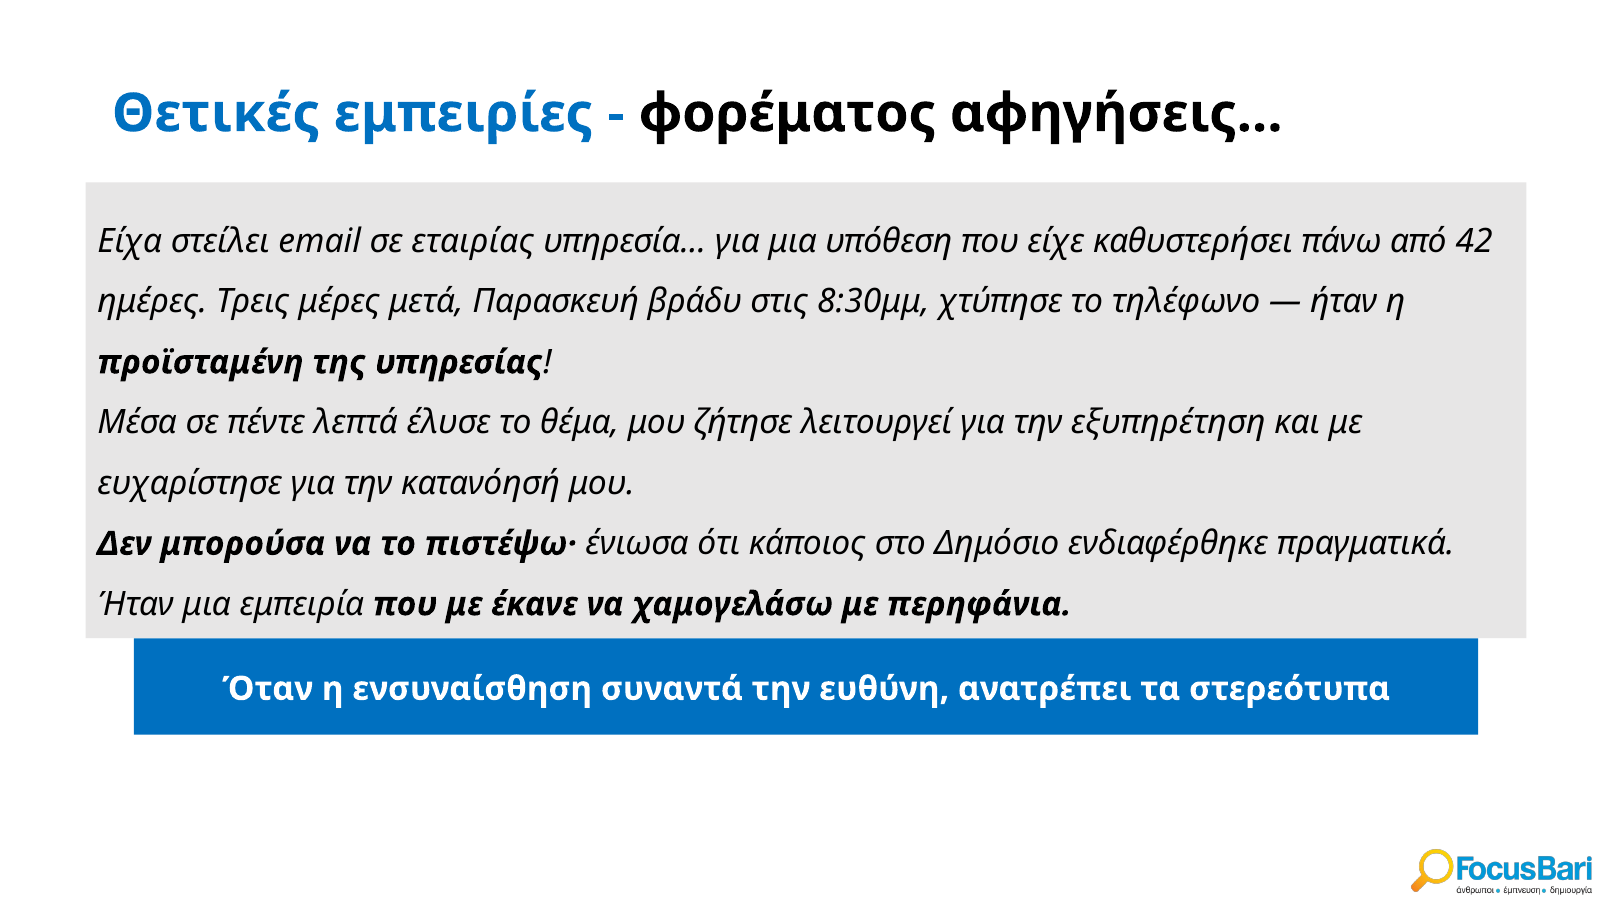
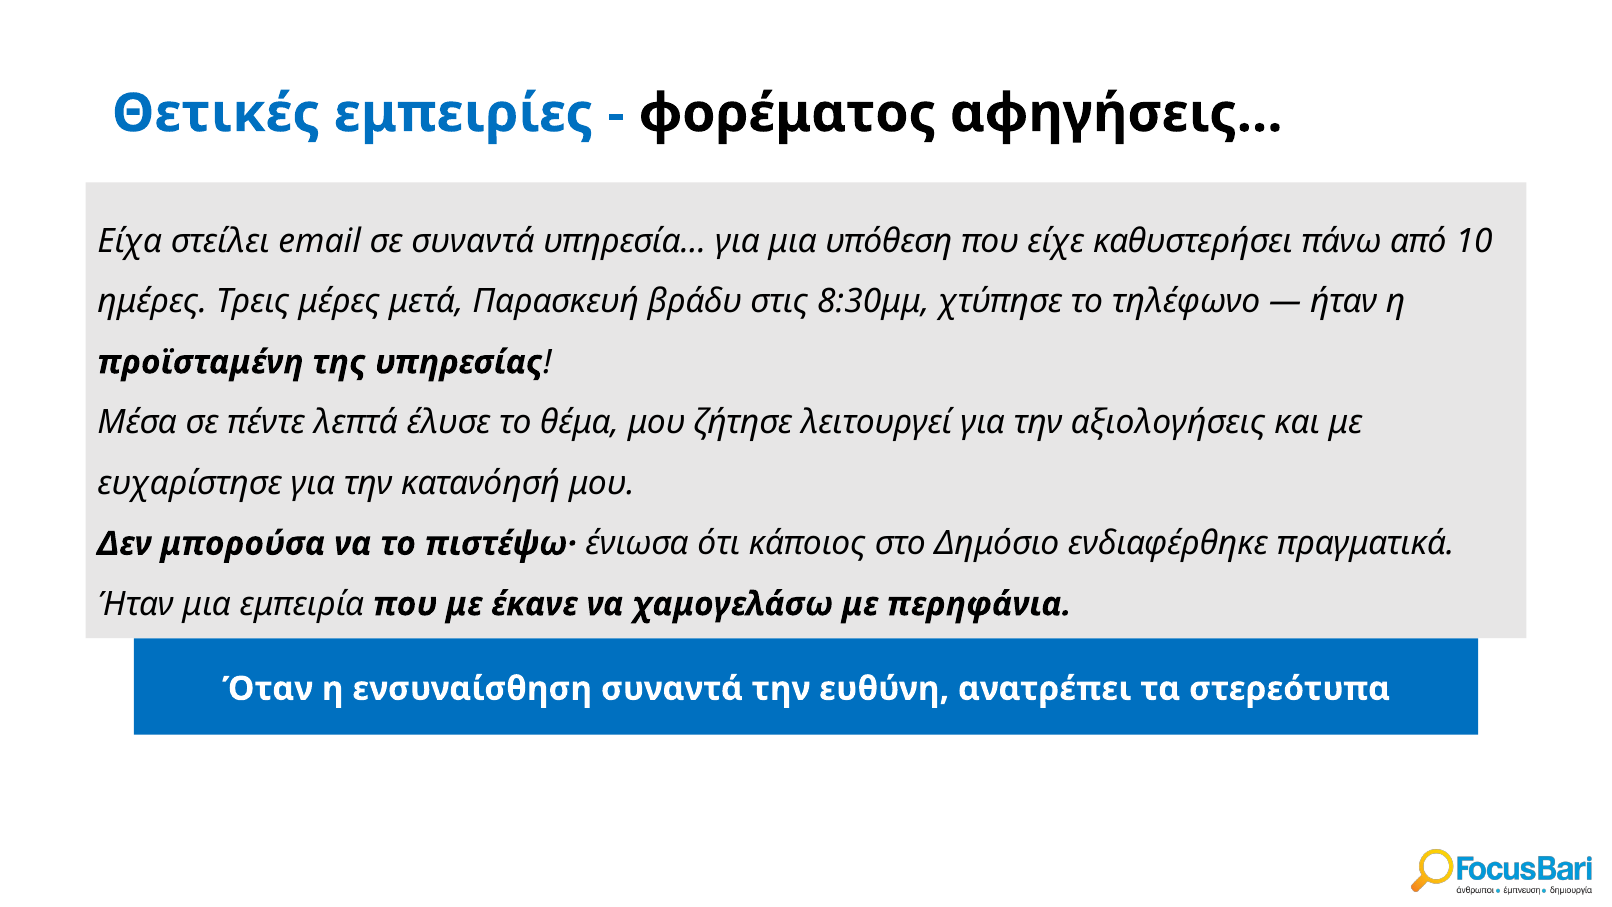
σε εταιρίας: εταιρίας -> συναντά
42: 42 -> 10
εξυπηρέτηση: εξυπηρέτηση -> αξιολογήσεις
